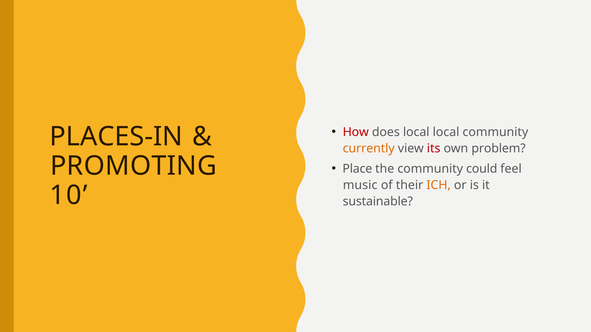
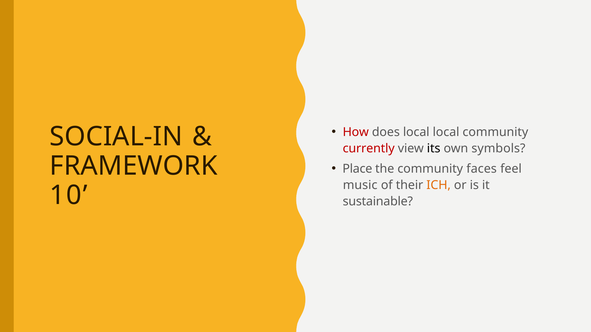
PLACES-IN: PLACES-IN -> SOCIAL-IN
currently colour: orange -> red
its colour: red -> black
problem: problem -> symbols
PROMOTING: PROMOTING -> FRAMEWORK
could: could -> faces
